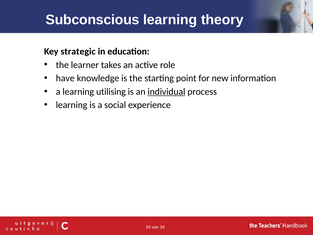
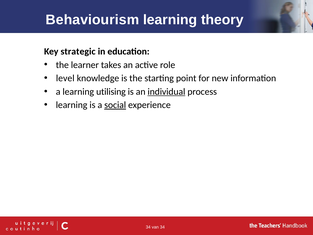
Subconscious: Subconscious -> Behaviourism
have: have -> level
social underline: none -> present
